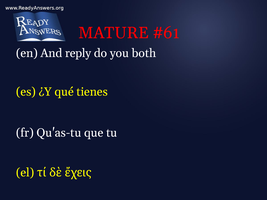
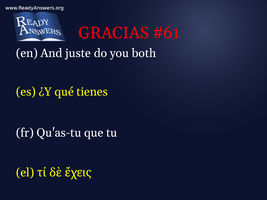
MATURE: MATURE -> GRACIAS
reply: reply -> juste
